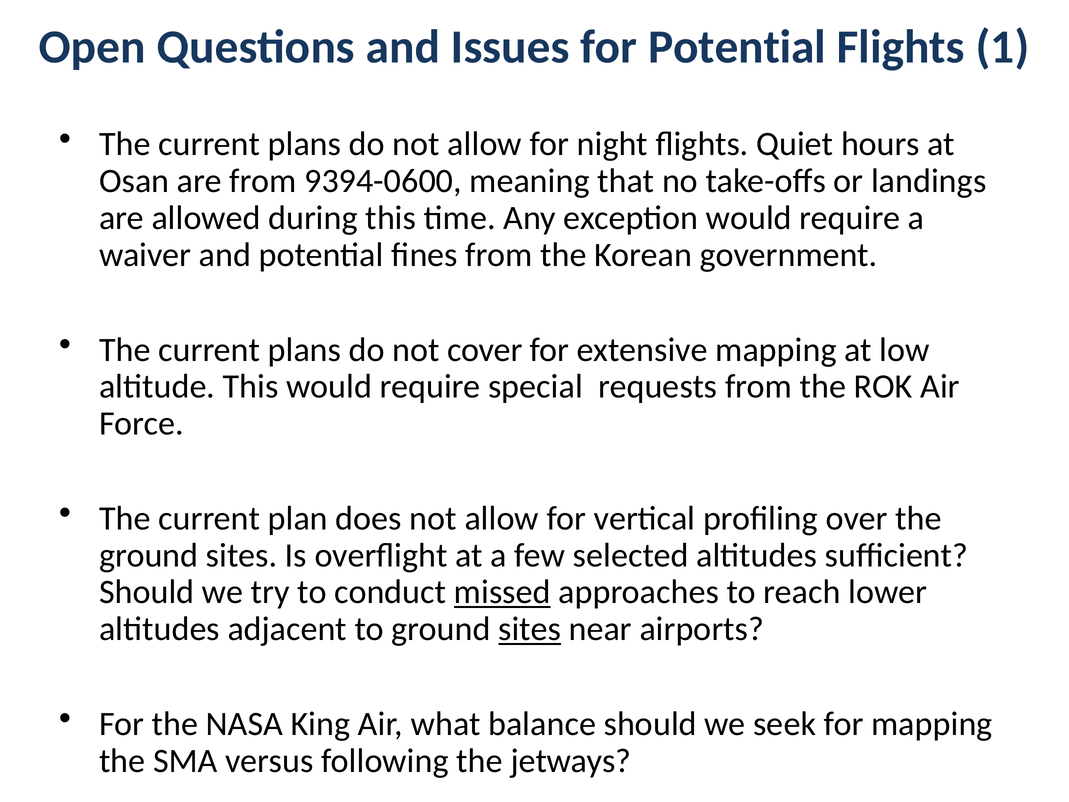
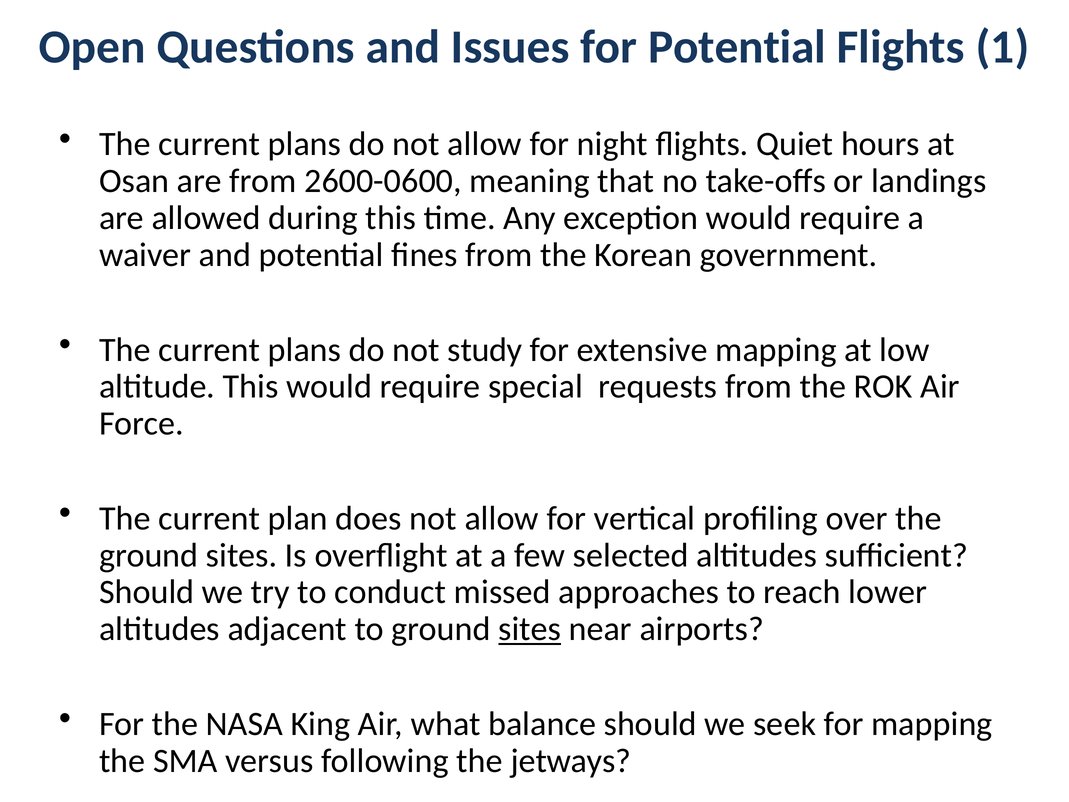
9394-0600: 9394-0600 -> 2600-0600
cover: cover -> study
missed underline: present -> none
